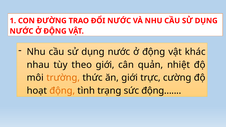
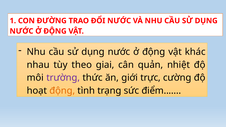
theo giới: giới -> giai
trường colour: orange -> purple
sức động: động -> điểm
